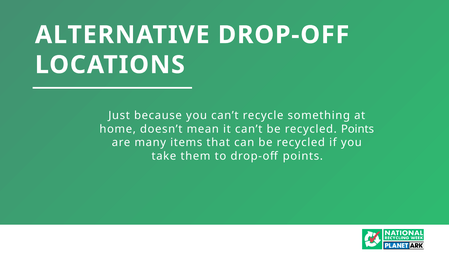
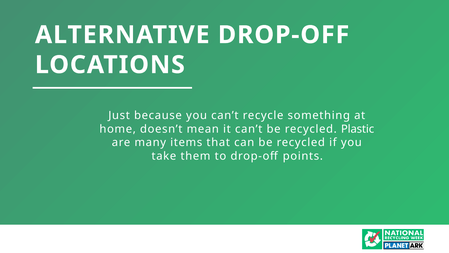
recycled Points: Points -> Plastic
